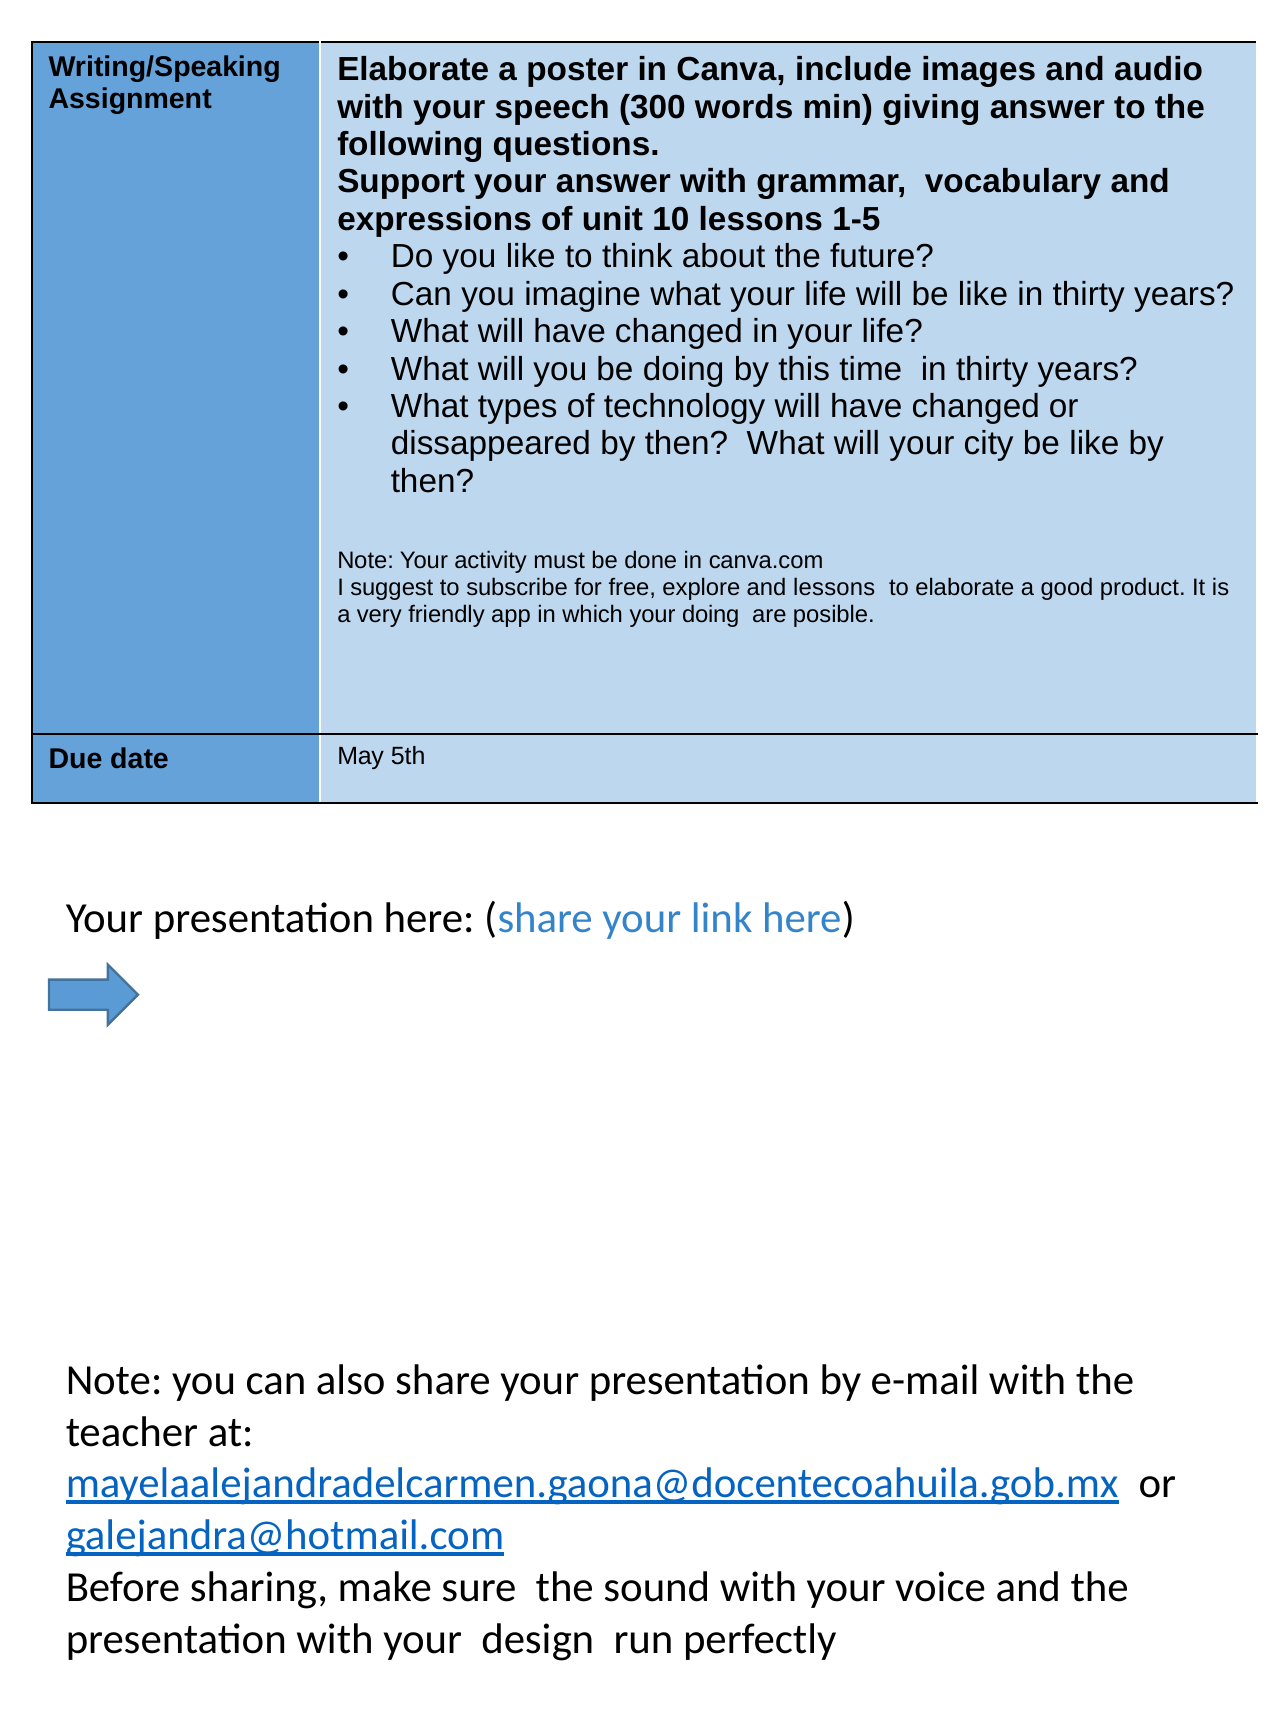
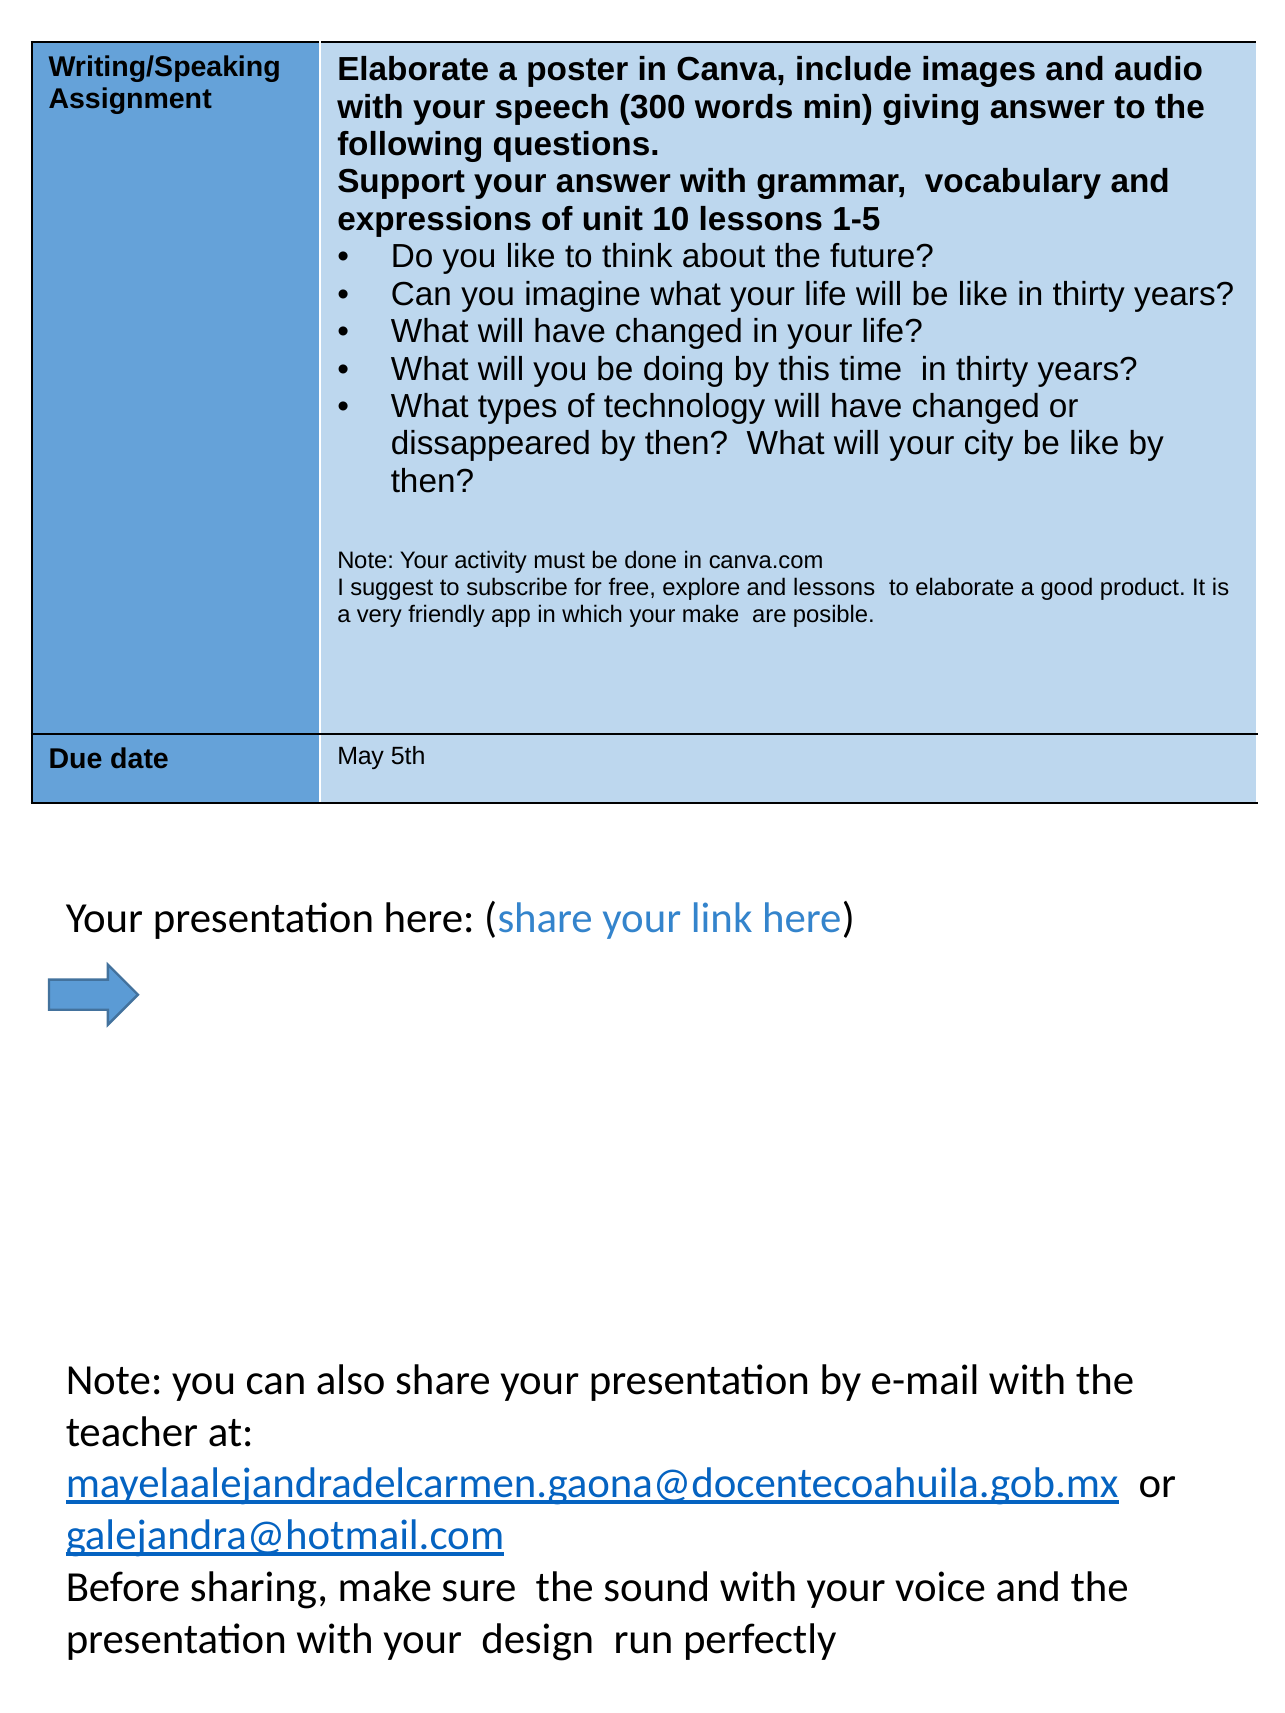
your doing: doing -> make
